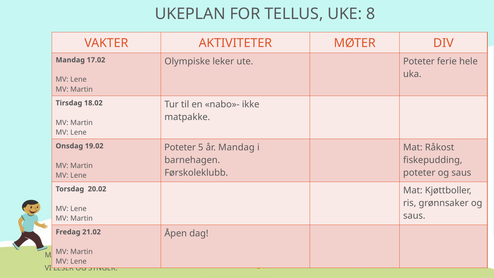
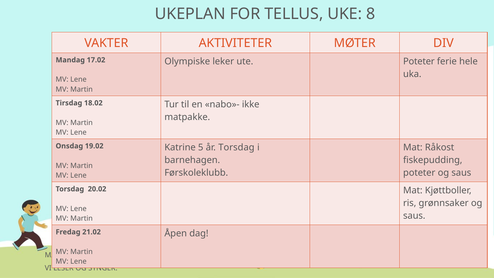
Poteter at (180, 147): Poteter -> Katrine
år Mandag: Mandag -> Torsdag
